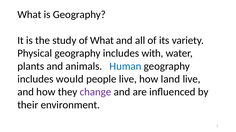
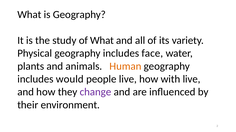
with: with -> face
Human colour: blue -> orange
land: land -> with
